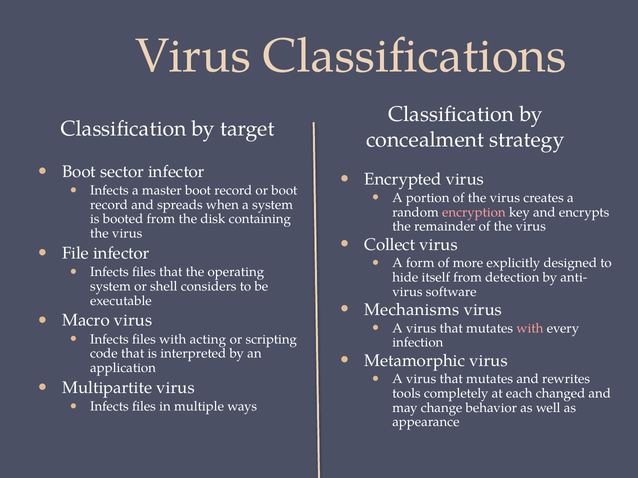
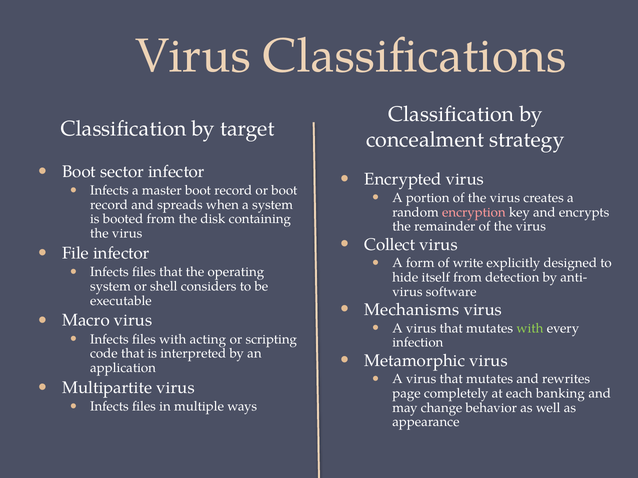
more: more -> write
with at (530, 329) colour: pink -> light green
tools: tools -> page
changed: changed -> banking
